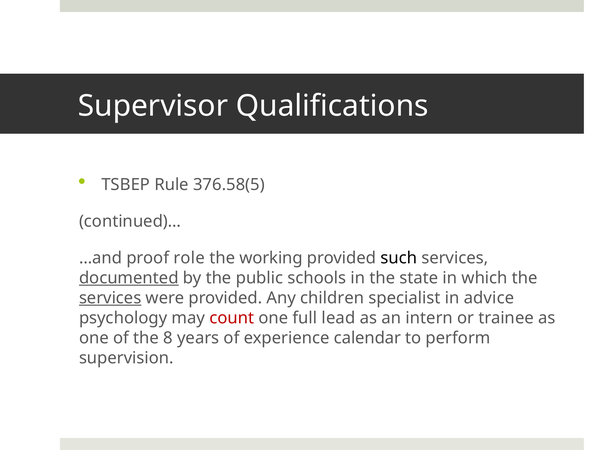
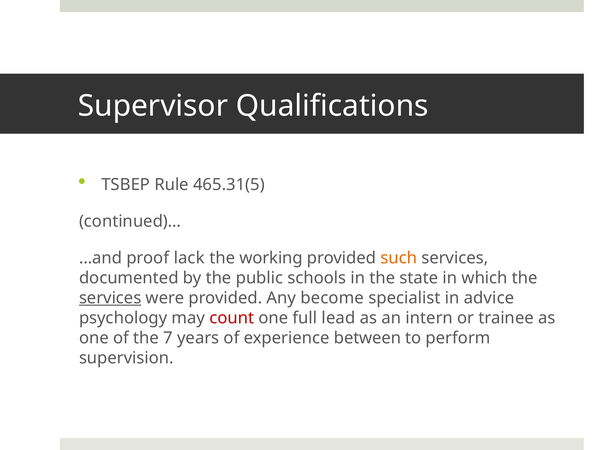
376.58(5: 376.58(5 -> 465.31(5
role: role -> lack
such colour: black -> orange
documented underline: present -> none
children: children -> become
8: 8 -> 7
calendar: calendar -> between
